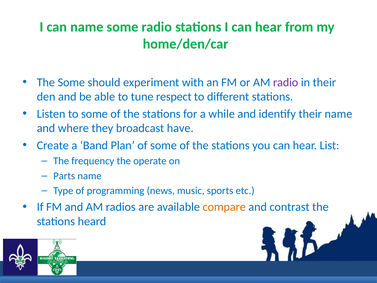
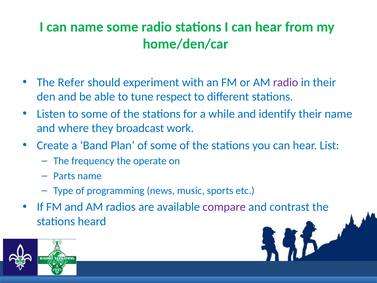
The Some: Some -> Refer
have: have -> work
compare colour: orange -> purple
